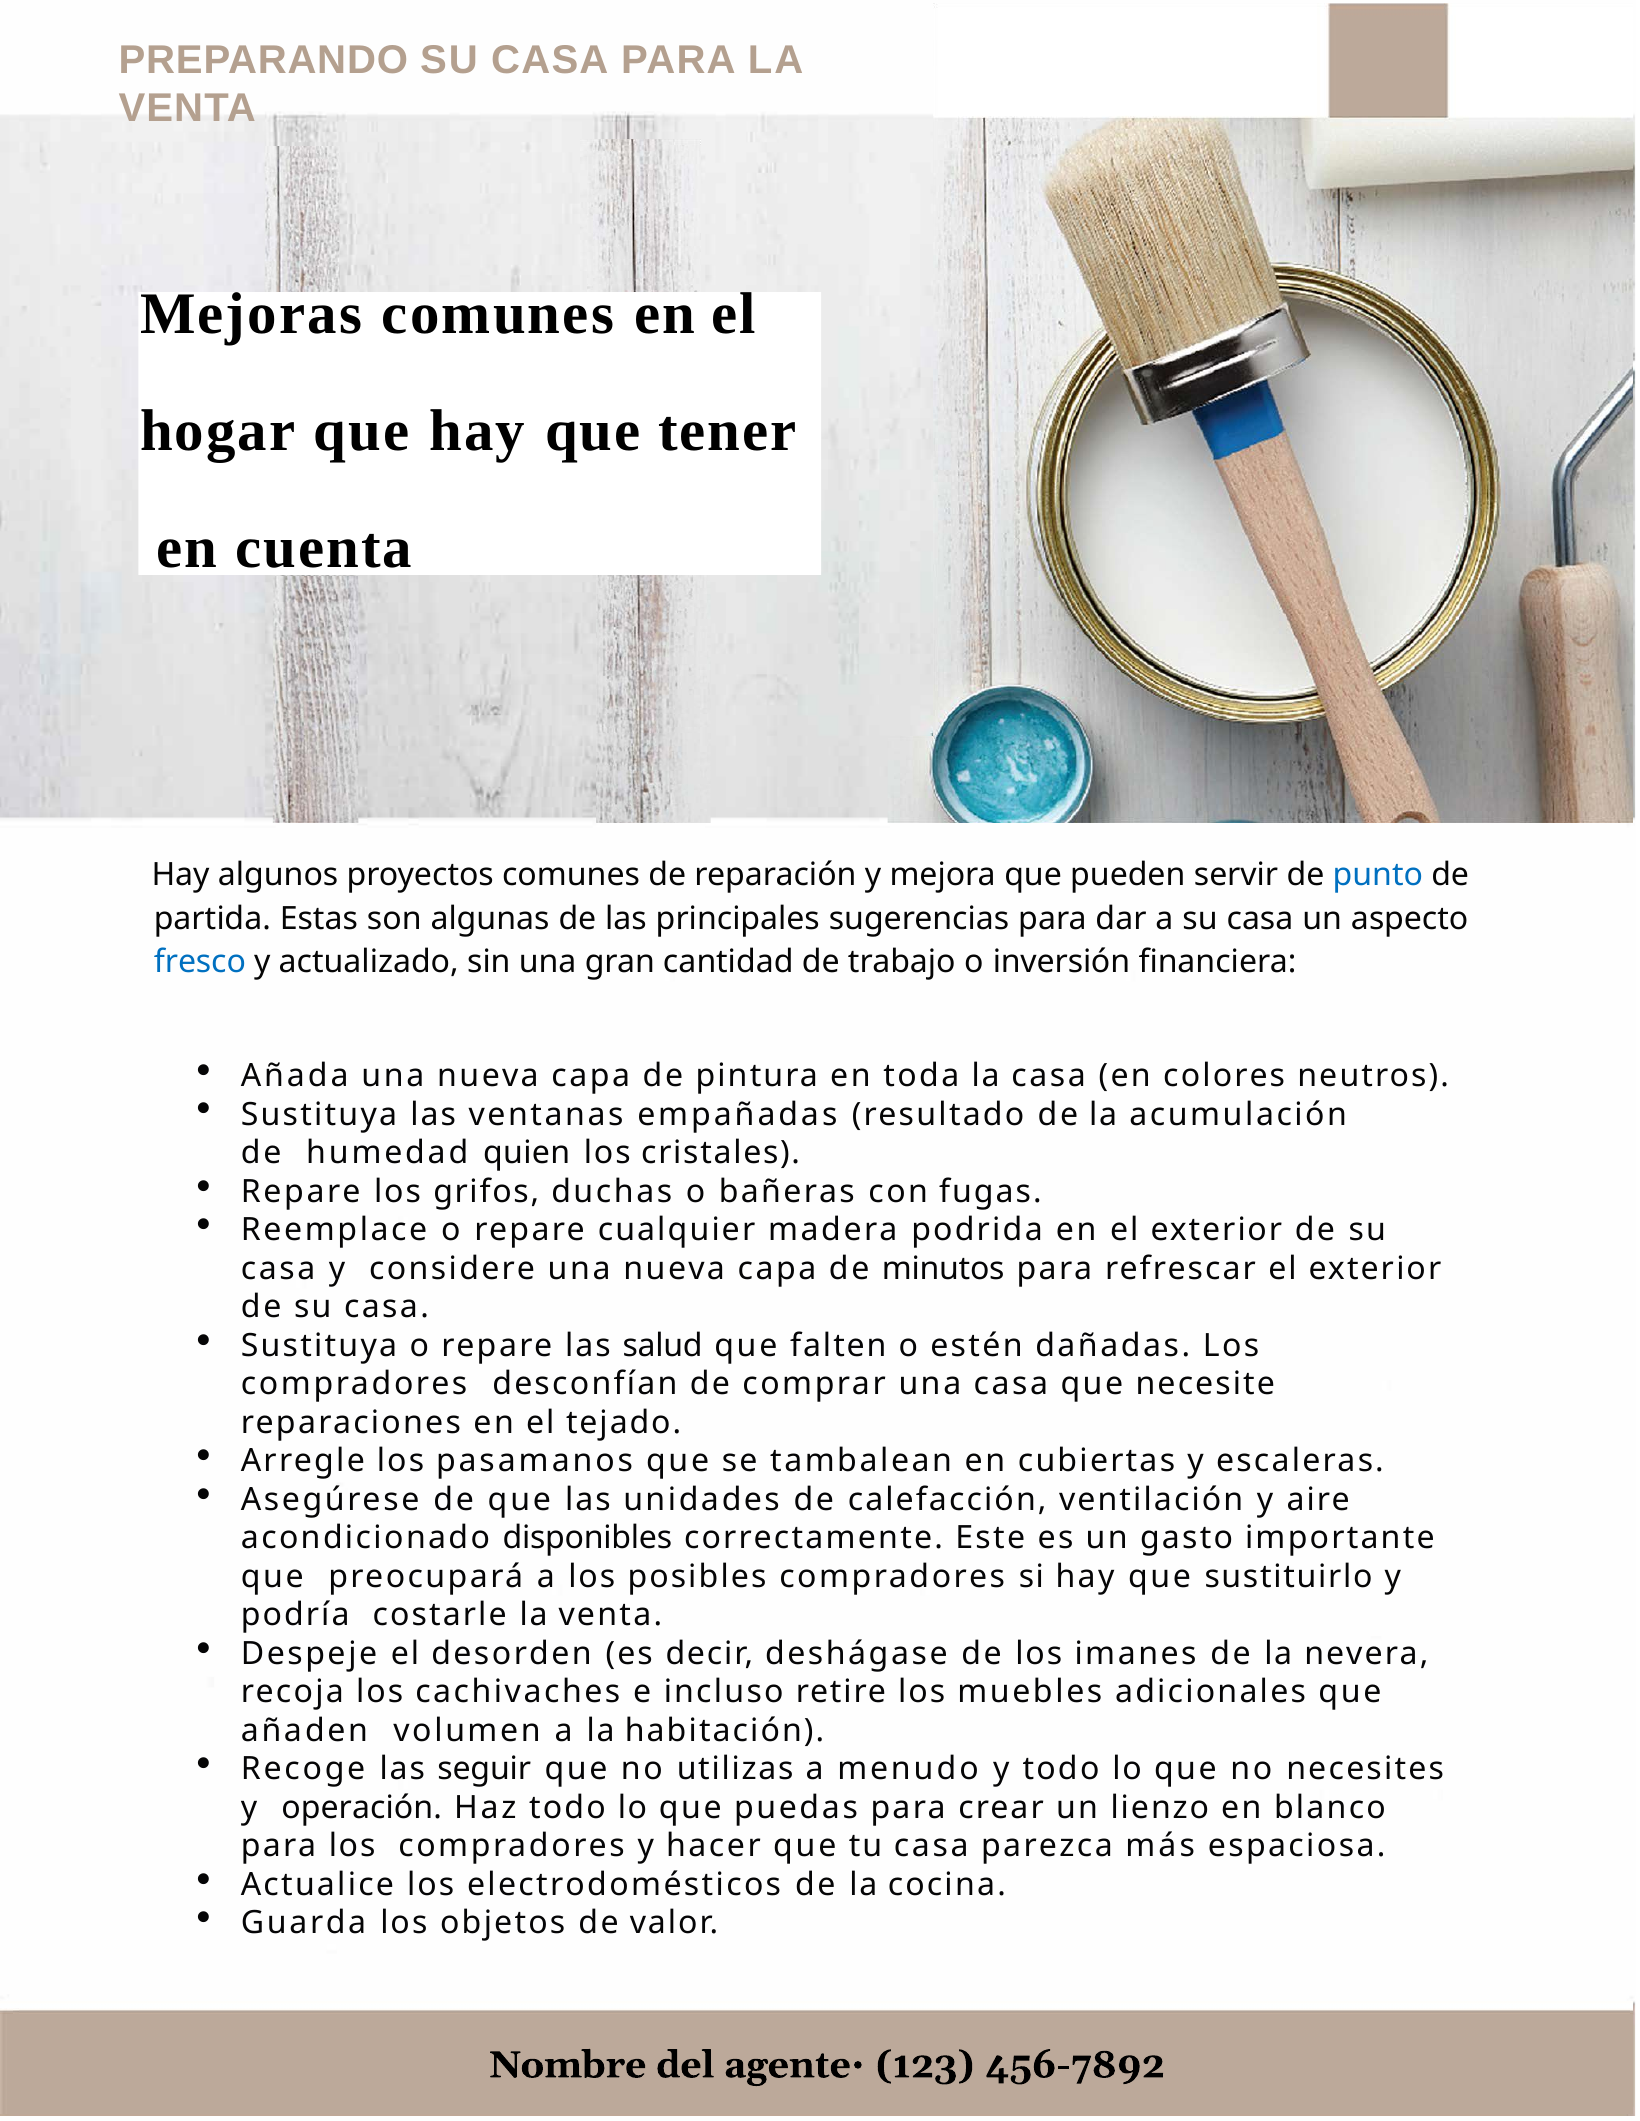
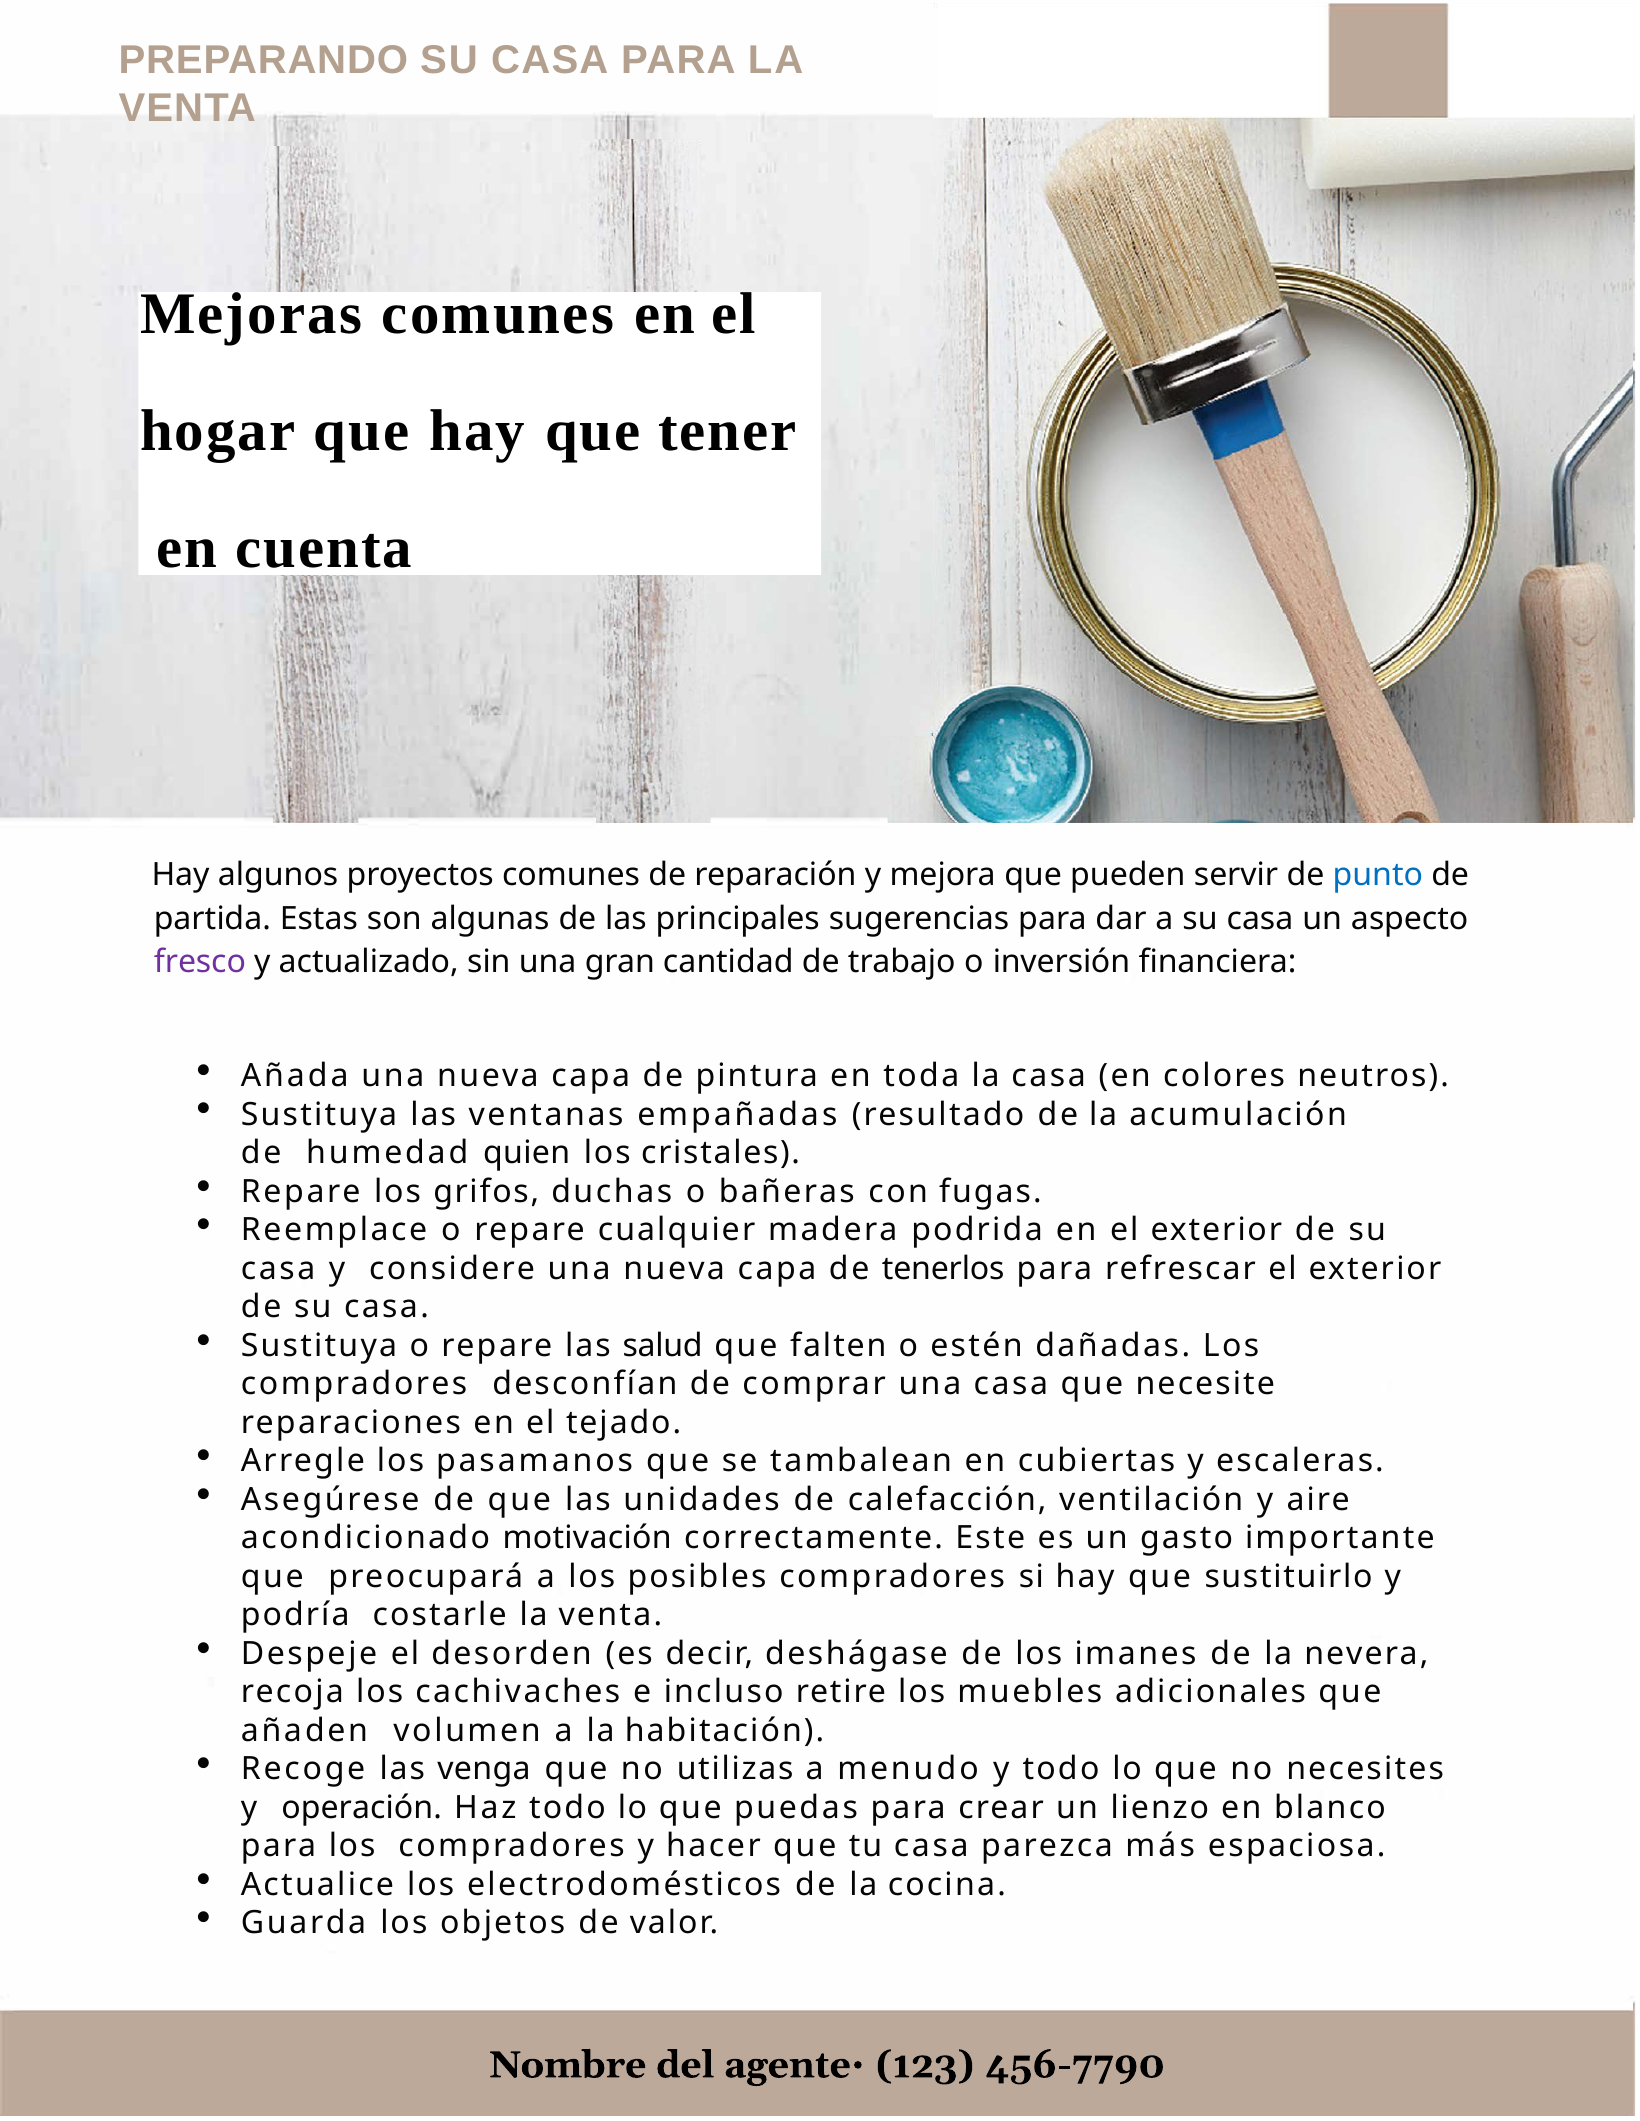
fresco colour: blue -> purple
minutos: minutos -> tenerlos
disponibles: disponibles -> motivación
seguir: seguir -> venga
456-7892: 456-7892 -> 456-7790
